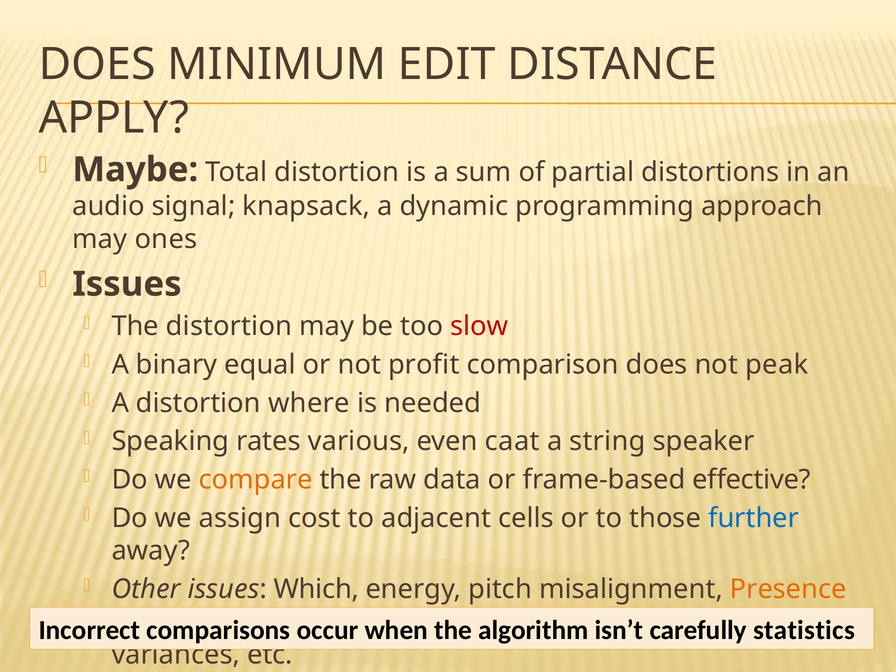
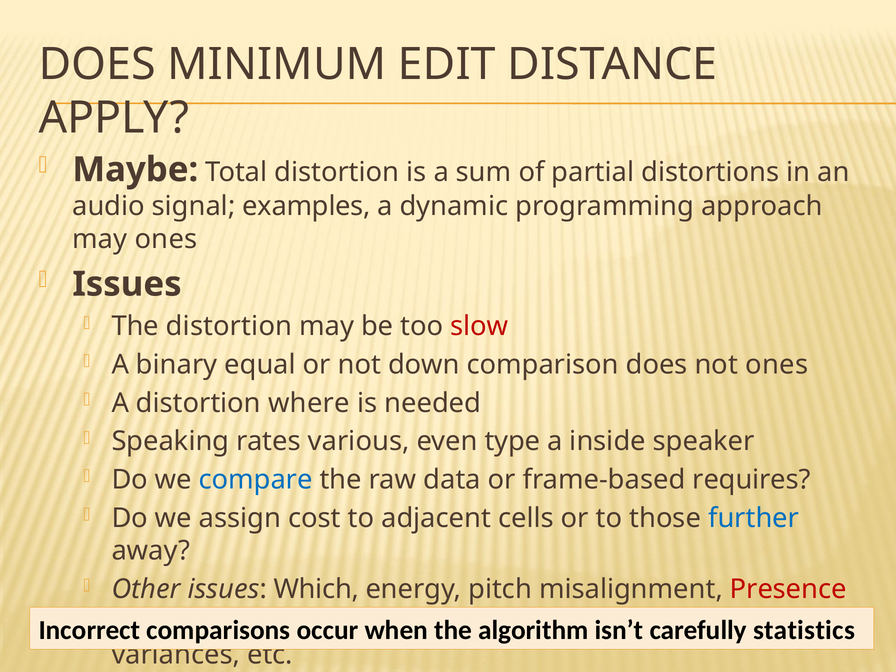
knapsack: knapsack -> examples
profit: profit -> down
not peak: peak -> ones
caat: caat -> type
string: string -> inside
compare colour: orange -> blue
effective: effective -> requires
Presence colour: orange -> red
